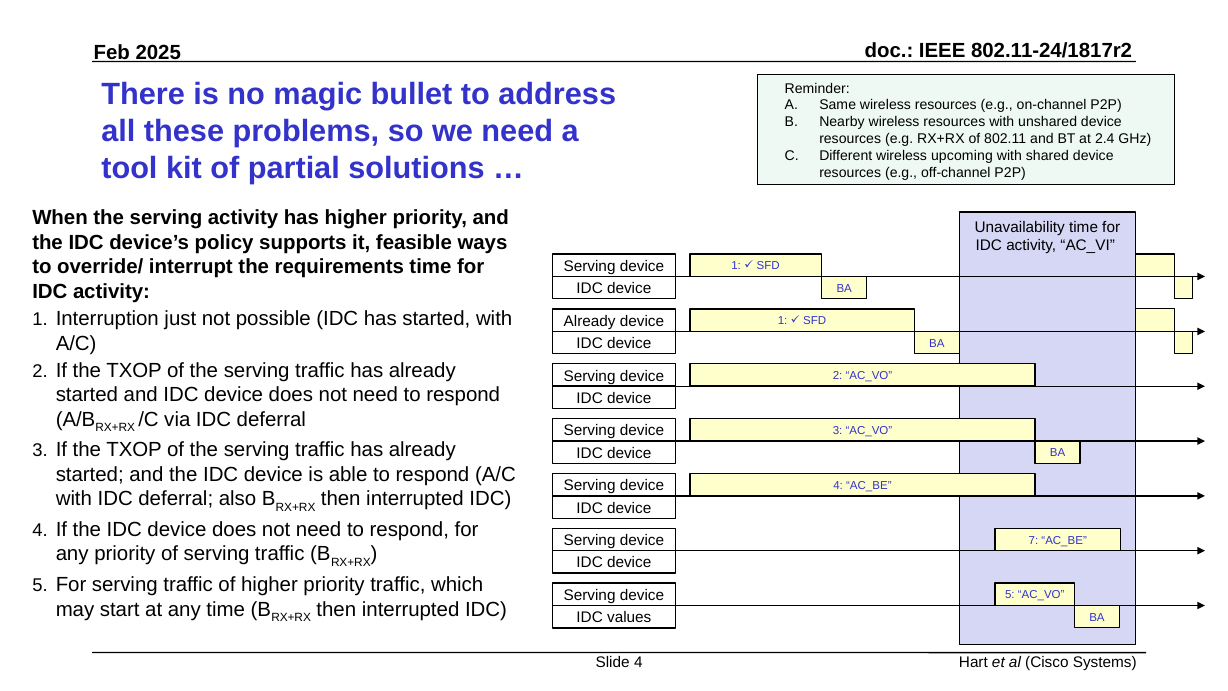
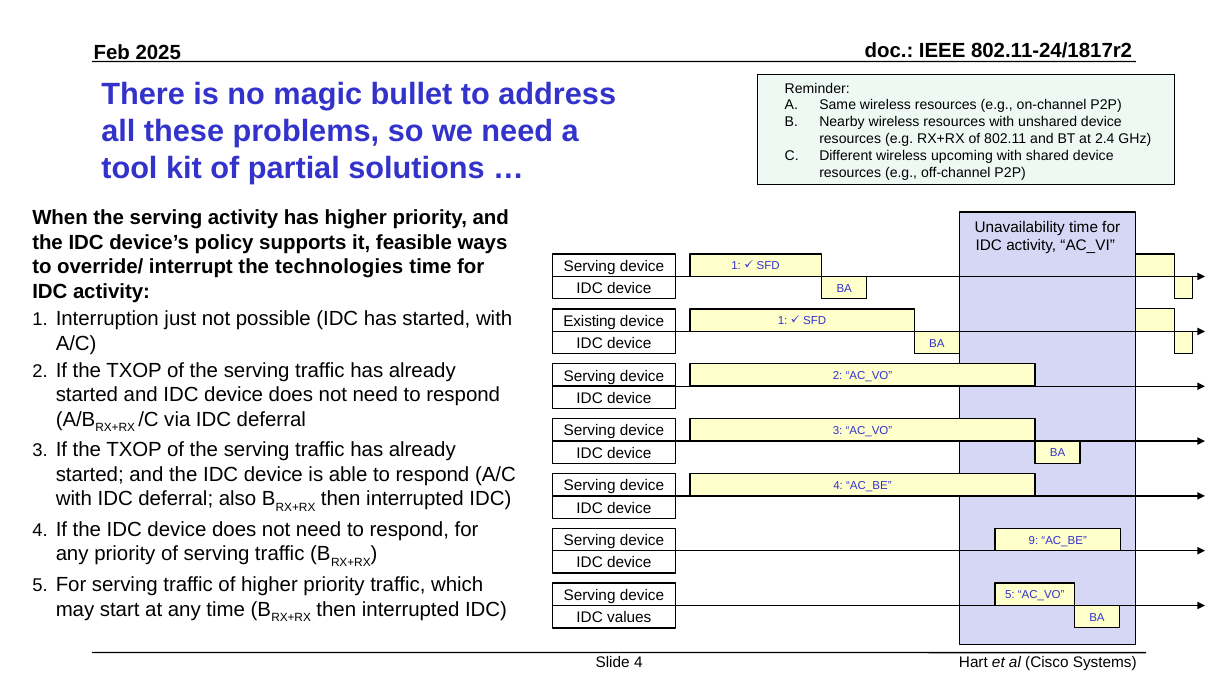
requirements: requirements -> technologies
Already at (590, 321): Already -> Existing
7: 7 -> 9
